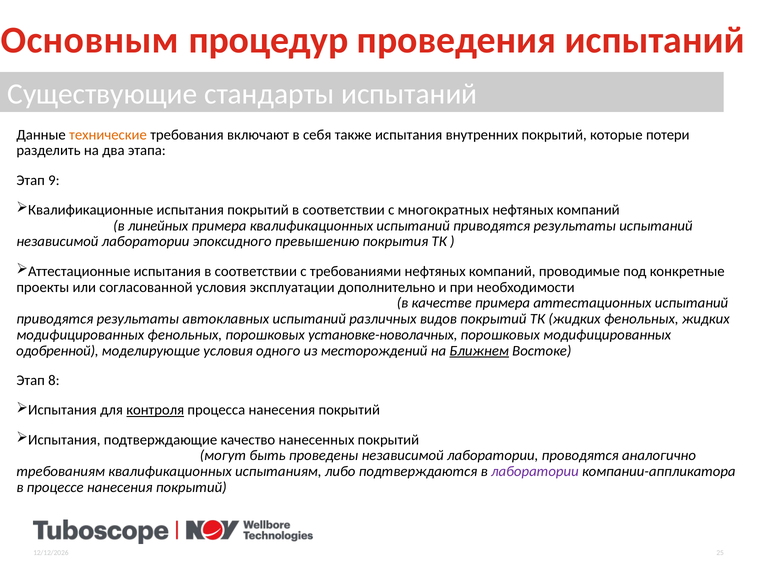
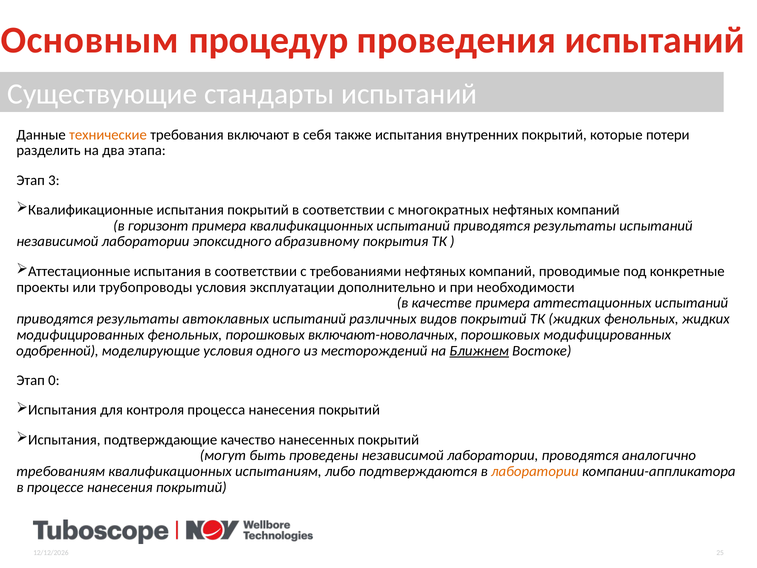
9: 9 -> 3
линейных: линейных -> горизонт
превышению: превышению -> абразивному
согласованной: согласованной -> трубопроводы
установке-новолачных: установке-новолачных -> включают-новолачных
8: 8 -> 0
контроля underline: present -> none
лаборатории at (535, 471) colour: purple -> orange
